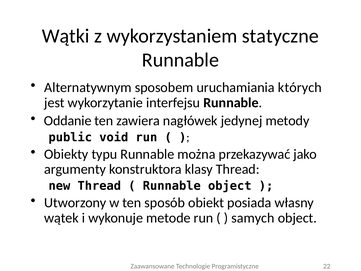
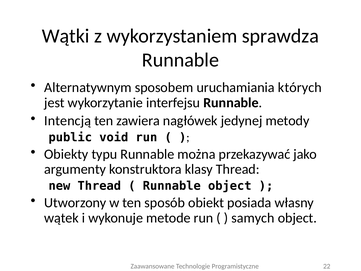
statyczne: statyczne -> sprawdza
Oddanie: Oddanie -> Intencją
